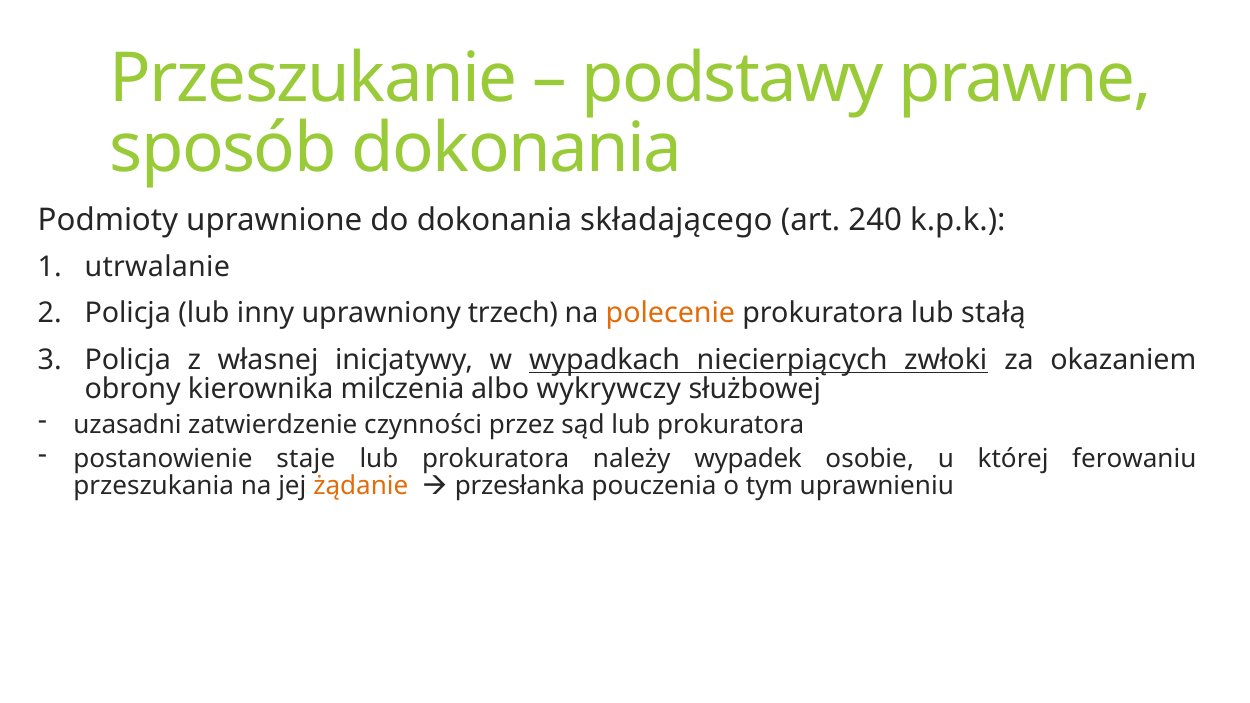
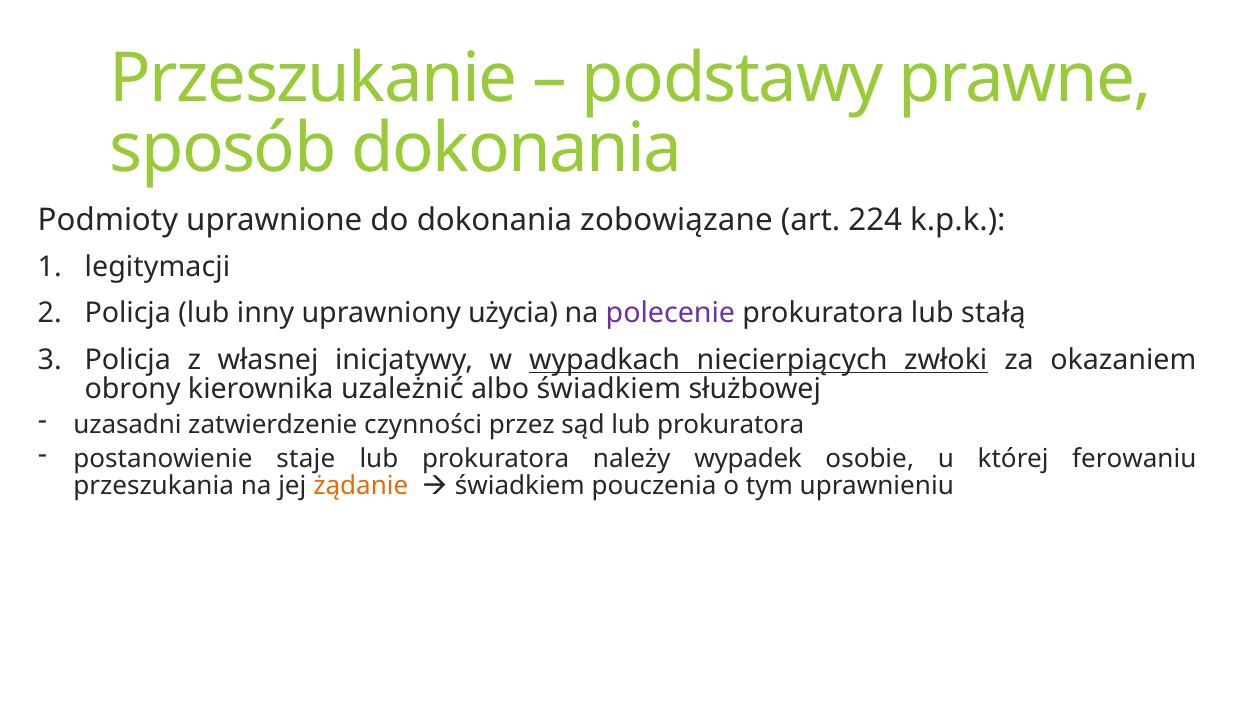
składającego: składającego -> zobowiązane
240: 240 -> 224
utrwalanie: utrwalanie -> legitymacji
trzech: trzech -> użycia
polecenie colour: orange -> purple
milczenia: milczenia -> uzależnić
albo wykrywczy: wykrywczy -> świadkiem
przesłanka at (520, 486): przesłanka -> świadkiem
